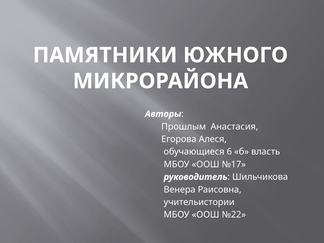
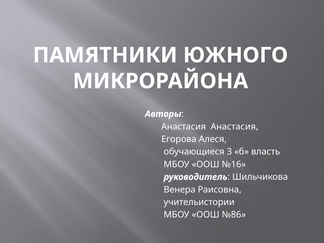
Прошлым at (184, 127): Прошлым -> Анастасия
6: 6 -> 3
№17: №17 -> №16
№22: №22 -> №86
